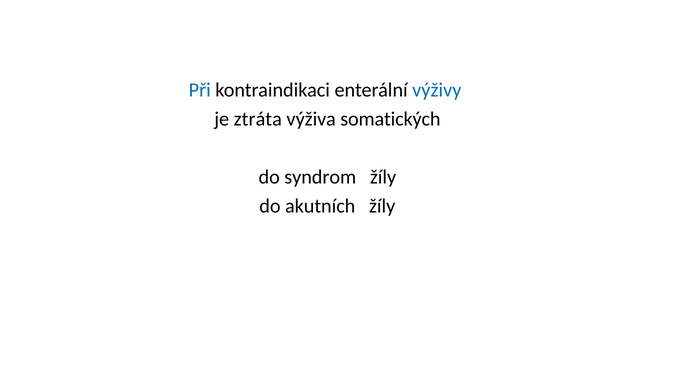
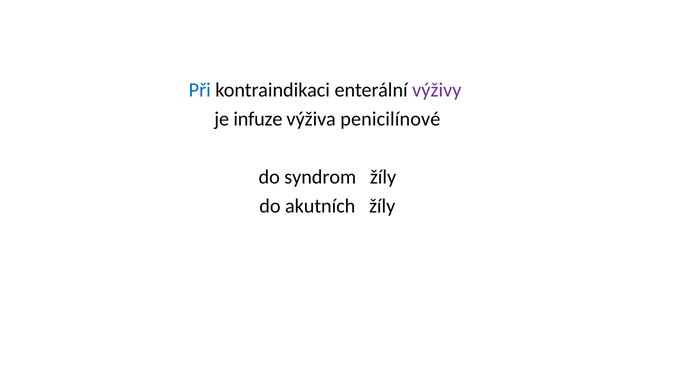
výživy colour: blue -> purple
ztráta: ztráta -> infuze
somatických: somatických -> penicilínové
